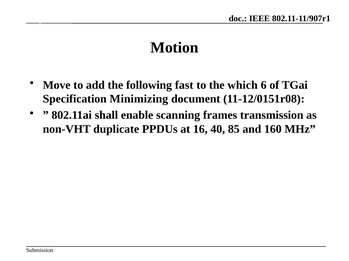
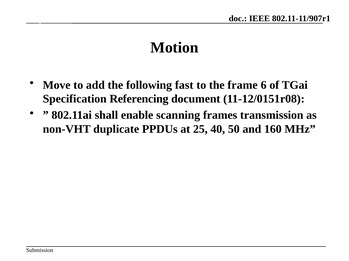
which: which -> frame
Minimizing: Minimizing -> Referencing
16: 16 -> 25
85: 85 -> 50
